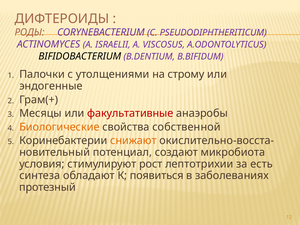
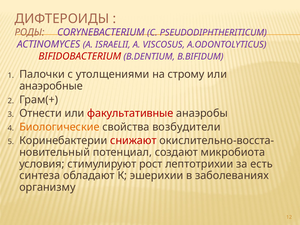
BIFIDOBACTERIUM colour: black -> red
эндогенные: эндогенные -> анаэробные
Месяцы: Месяцы -> Отнести
собственной: собственной -> возбудители
снижают colour: orange -> red
появиться: появиться -> эшерихии
протезный: протезный -> организму
